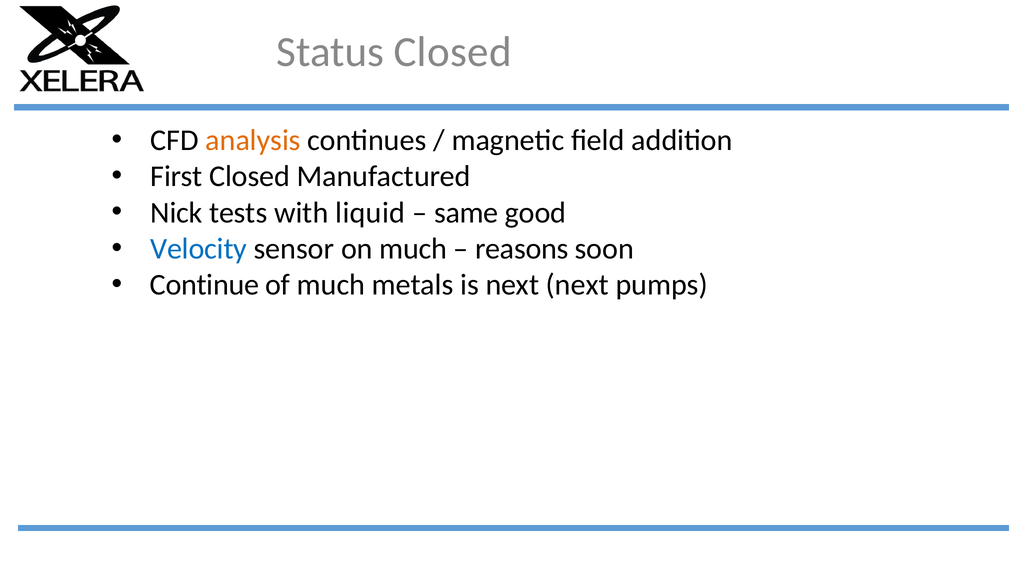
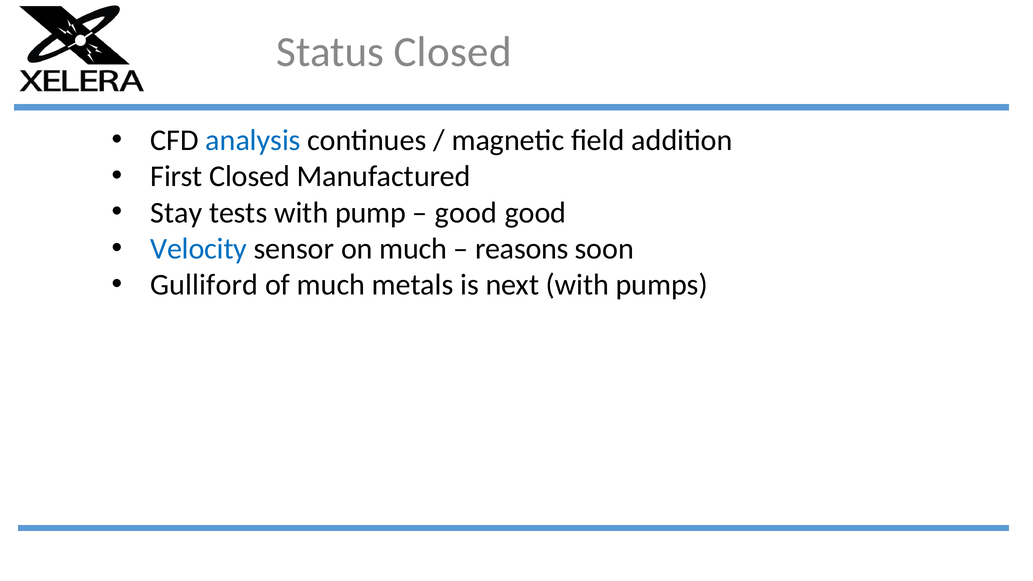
analysis colour: orange -> blue
Nick: Nick -> Stay
liquid: liquid -> pump
same at (466, 213): same -> good
Continue: Continue -> Gulliford
next next: next -> with
